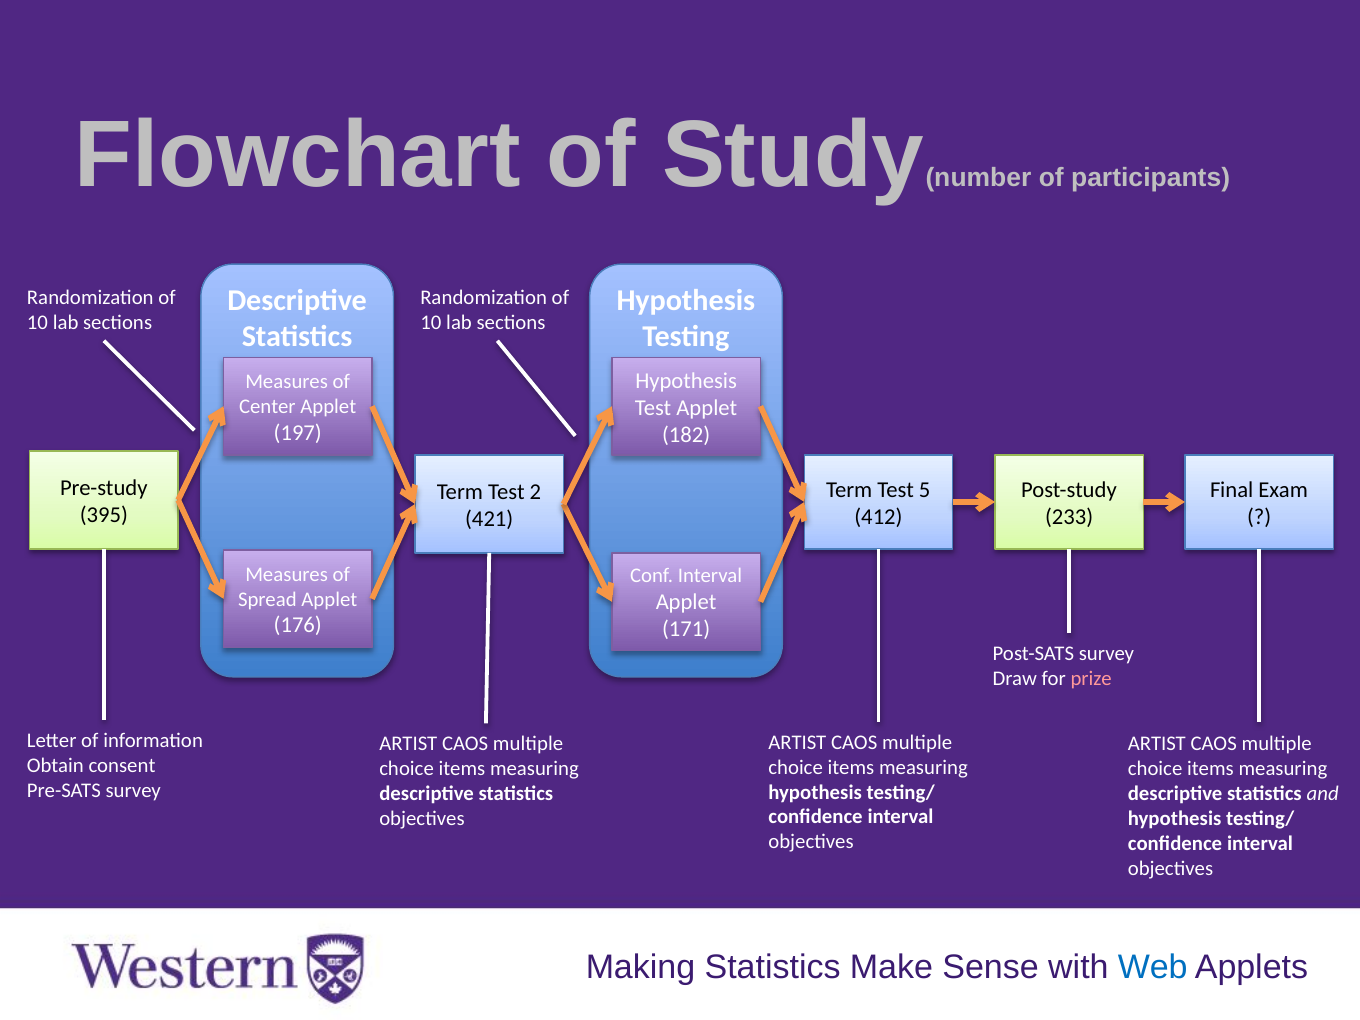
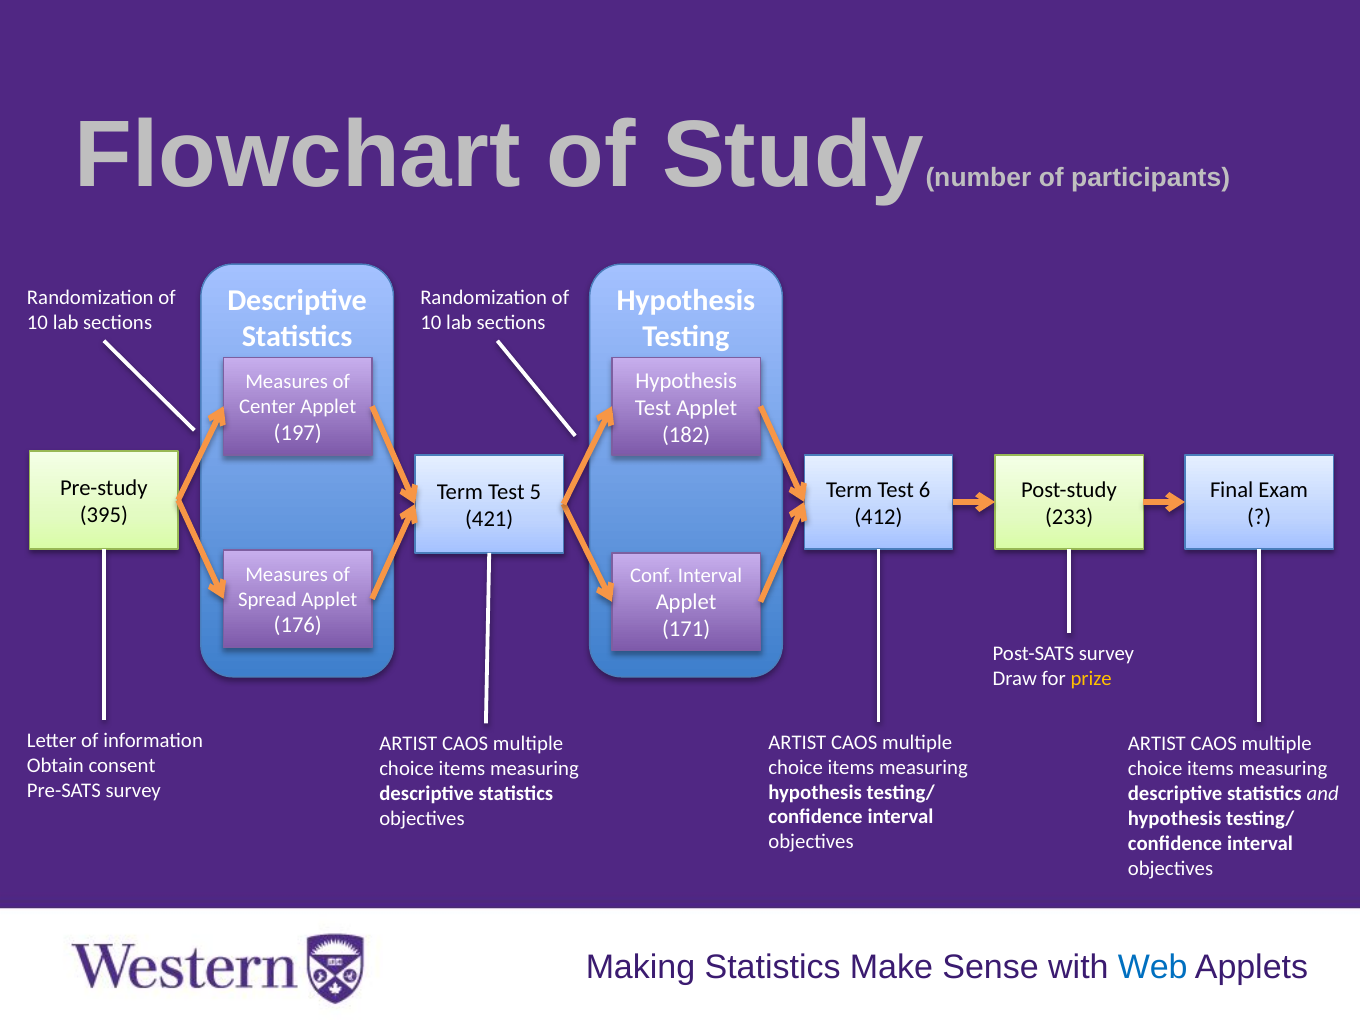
5: 5 -> 6
2: 2 -> 5
prize colour: pink -> yellow
